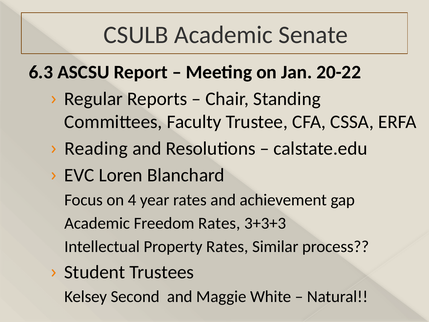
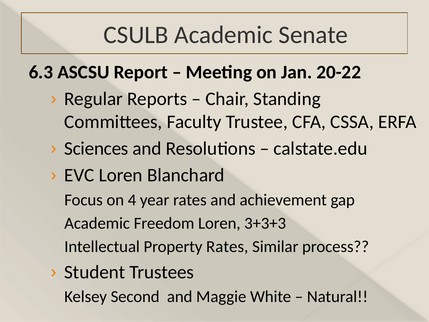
Reading: Reading -> Sciences
Freedom Rates: Rates -> Loren
